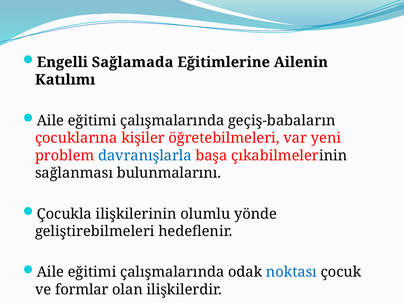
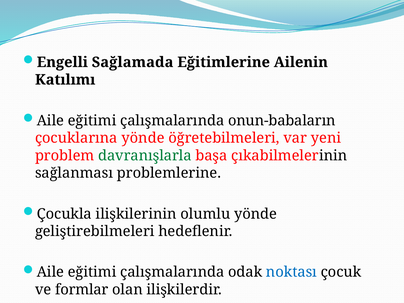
geçiş-babaların: geçiş-babaların -> onun-babaların
çocuklarına kişiler: kişiler -> yönde
davranışlarla colour: blue -> green
bulunmalarını: bulunmalarını -> problemlerine
